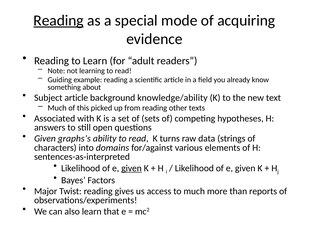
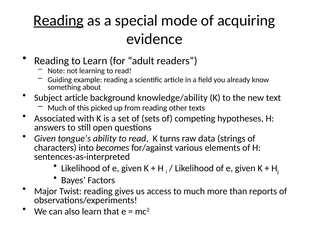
graphs’s: graphs’s -> tongue’s
domains: domains -> becomes
given at (132, 168) underline: present -> none
